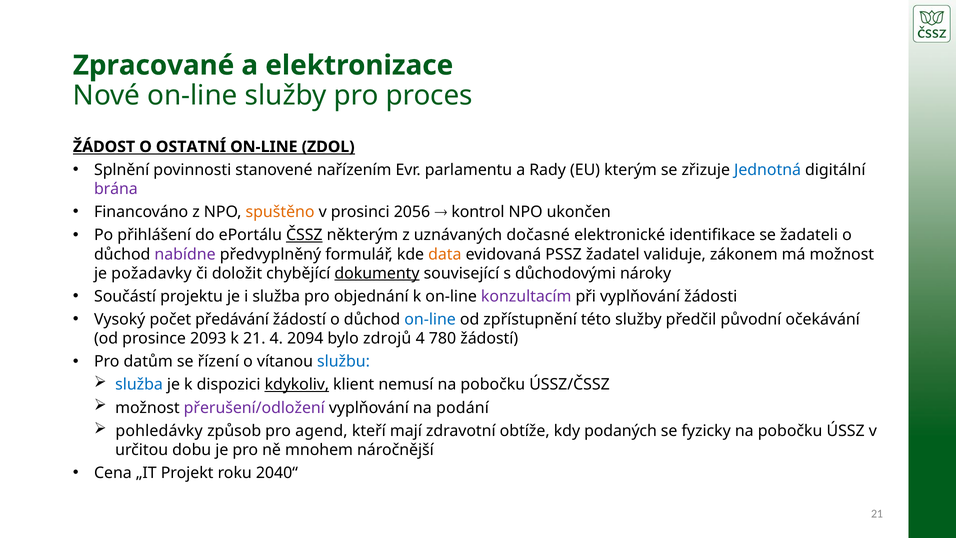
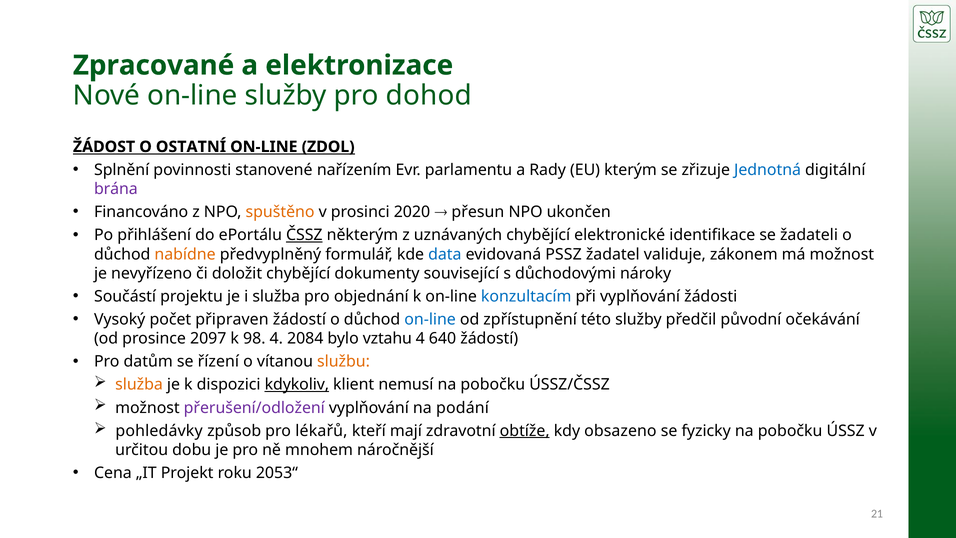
proces: proces -> dohod
2056: 2056 -> 2020
kontrol: kontrol -> přesun
uznávaných dočasné: dočasné -> chybějící
nabídne colour: purple -> orange
data colour: orange -> blue
požadavky: požadavky -> nevyřízeno
dokumenty underline: present -> none
konzultacím colour: purple -> blue
předávání: předávání -> připraven
2093: 2093 -> 2097
k 21: 21 -> 98
2094: 2094 -> 2084
zdrojů: zdrojů -> vztahu
780: 780 -> 640
službu colour: blue -> orange
služba at (139, 385) colour: blue -> orange
agend: agend -> lékařů
obtíže underline: none -> present
podaných: podaných -> obsazeno
2040“: 2040“ -> 2053“
